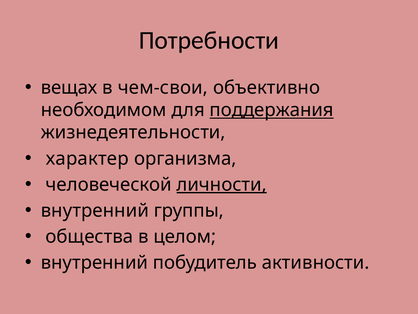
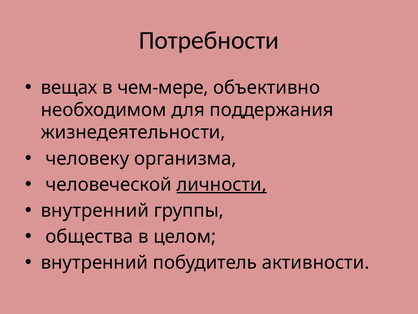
чем-свои: чем-свои -> чем-мере
поддержания underline: present -> none
характер: характер -> человеку
